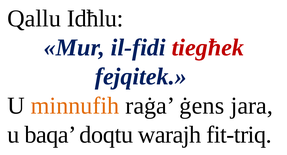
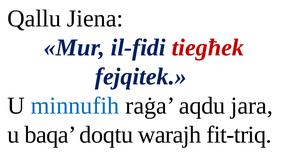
Idħlu: Idħlu -> Jiena
minnufih colour: orange -> blue
ġens: ġens -> aqdu
